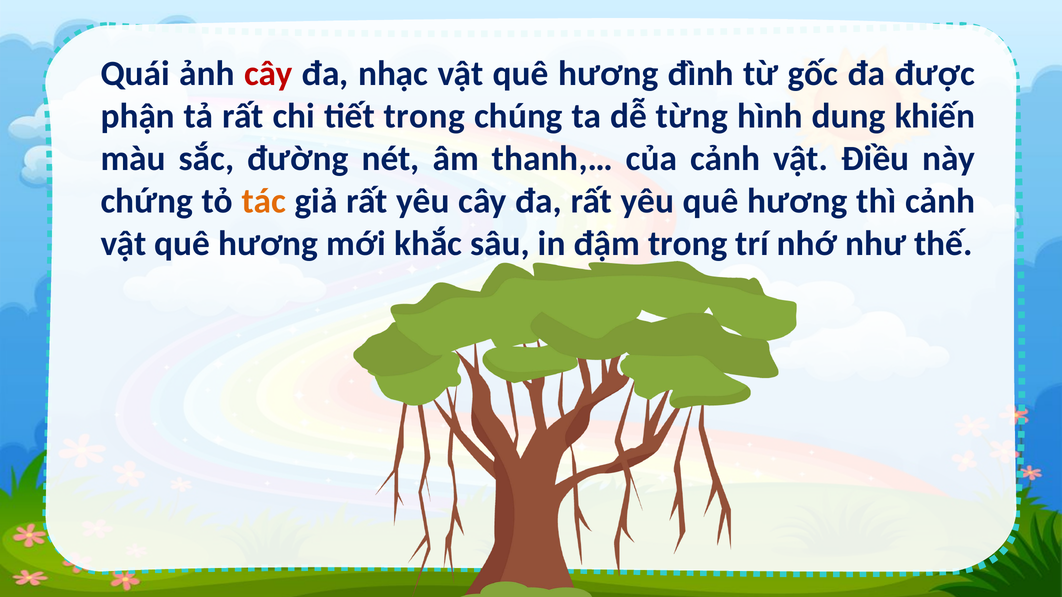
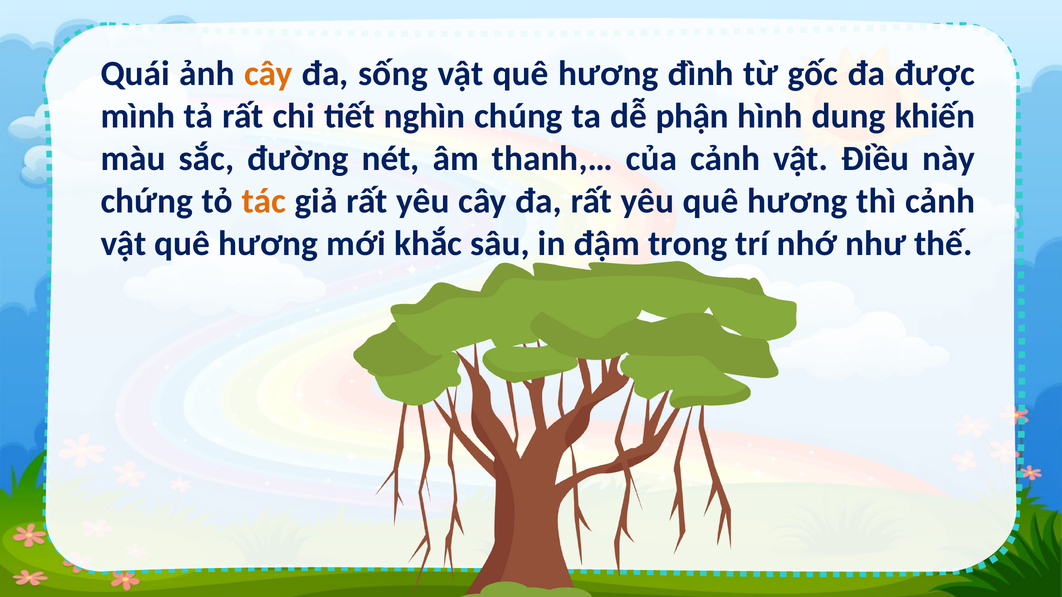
cây at (268, 74) colour: red -> orange
nhạc: nhạc -> sống
phận: phận -> mình
tiết trong: trong -> nghìn
từng: từng -> phận
